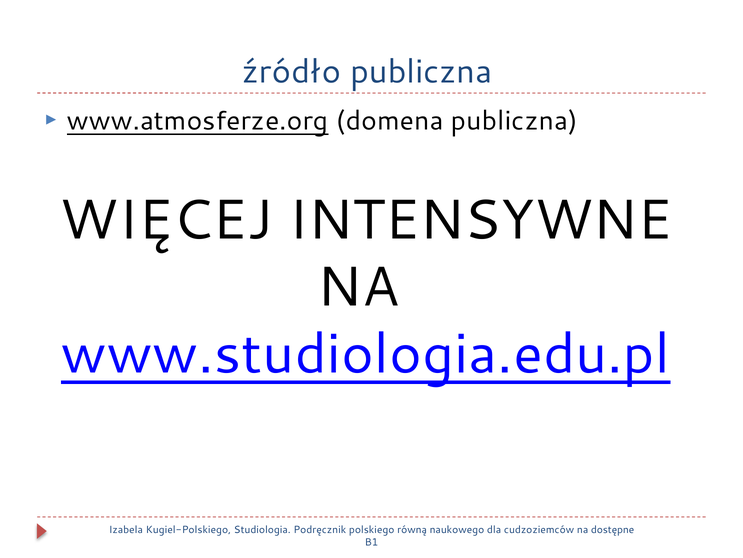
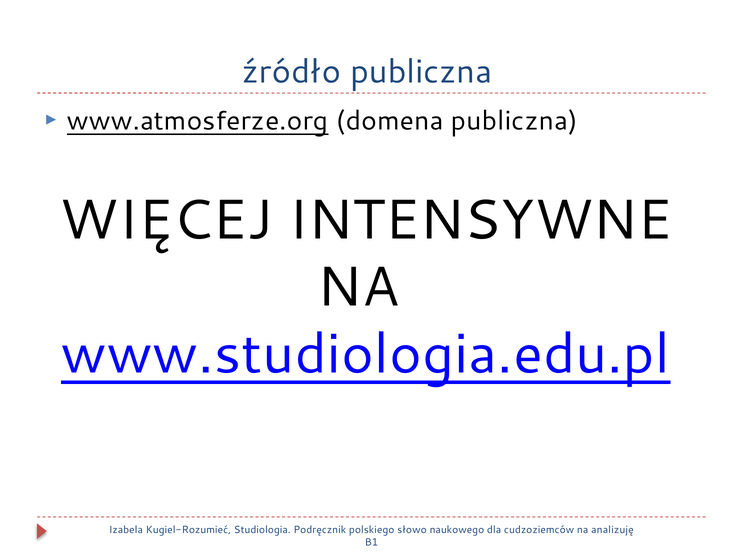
Kugiel-Polskiego: Kugiel-Polskiego -> Kugiel-Rozumieć
równą: równą -> słowo
dostępne: dostępne -> analizuję
